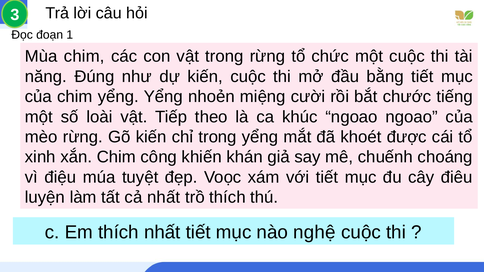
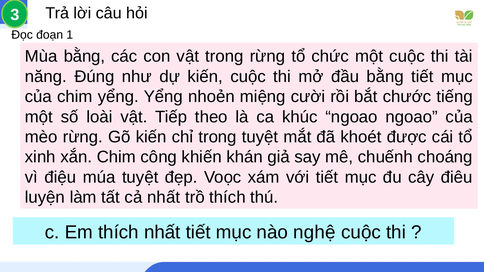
Mùa chim: chim -> bằng
trong yểng: yểng -> tuyệt
